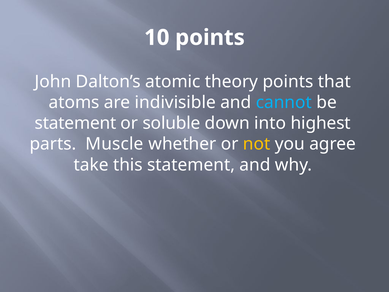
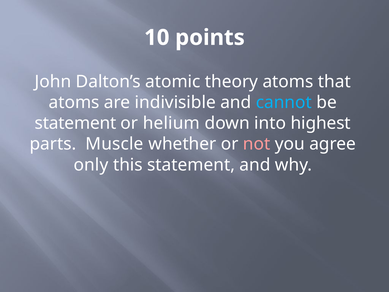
theory points: points -> atoms
soluble: soluble -> helium
not colour: yellow -> pink
take: take -> only
